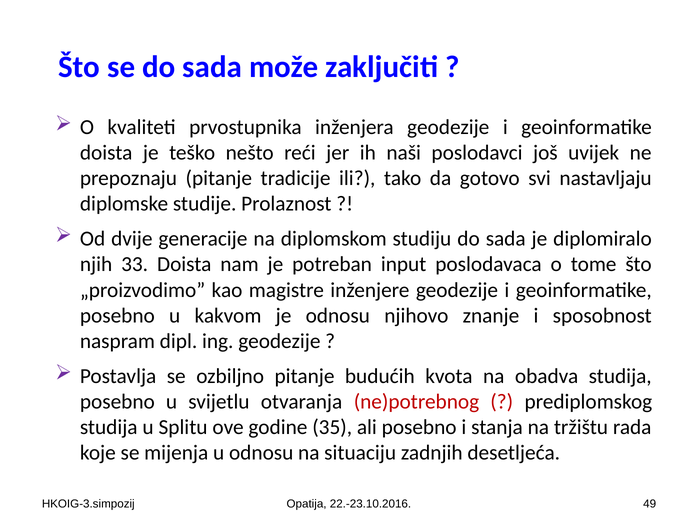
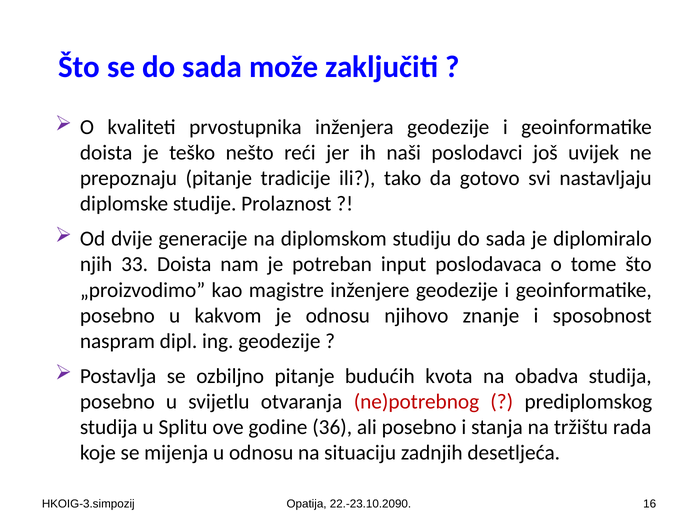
35: 35 -> 36
22.-23.10.2016: 22.-23.10.2016 -> 22.-23.10.2090
49: 49 -> 16
